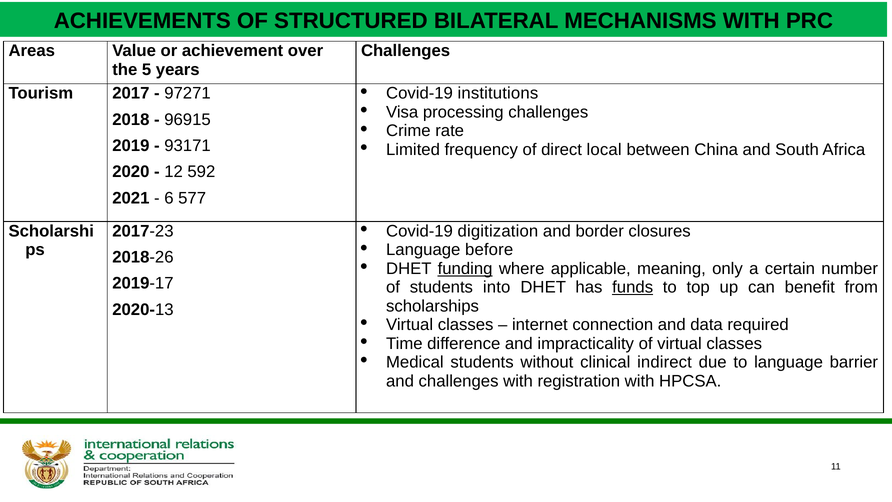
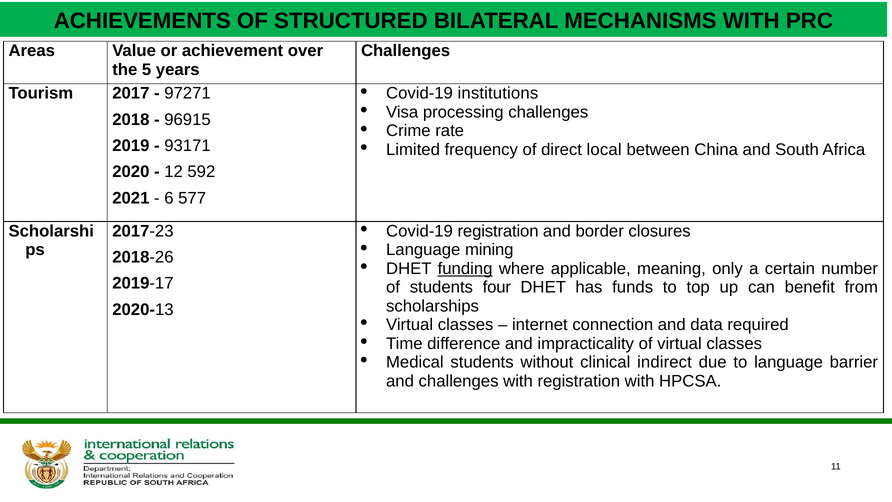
Covid-19 digitization: digitization -> registration
before: before -> mining
into: into -> four
funds underline: present -> none
